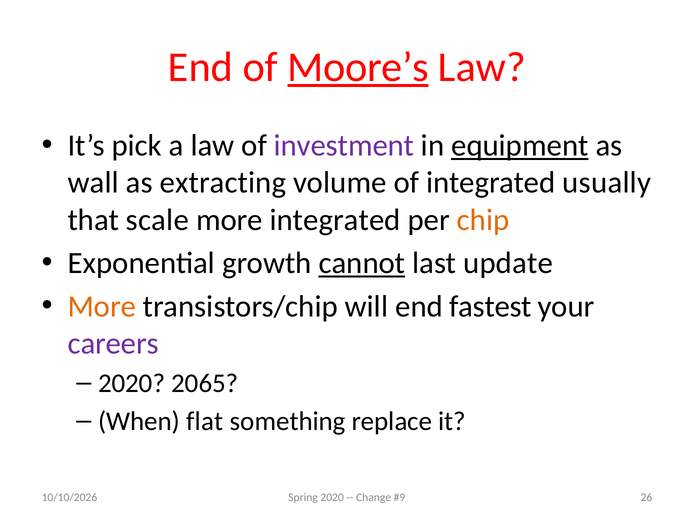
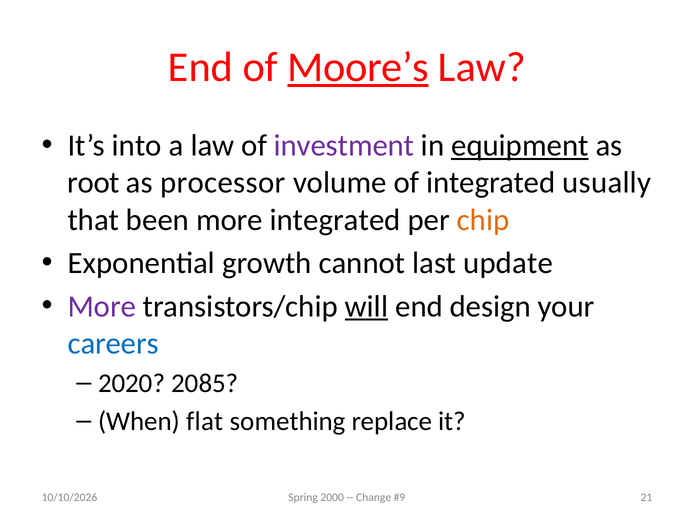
pick: pick -> into
wall: wall -> root
extracting: extracting -> processor
scale: scale -> been
cannot underline: present -> none
More at (102, 306) colour: orange -> purple
will underline: none -> present
fastest: fastest -> design
careers colour: purple -> blue
2065: 2065 -> 2085
Spring 2020: 2020 -> 2000
26: 26 -> 21
